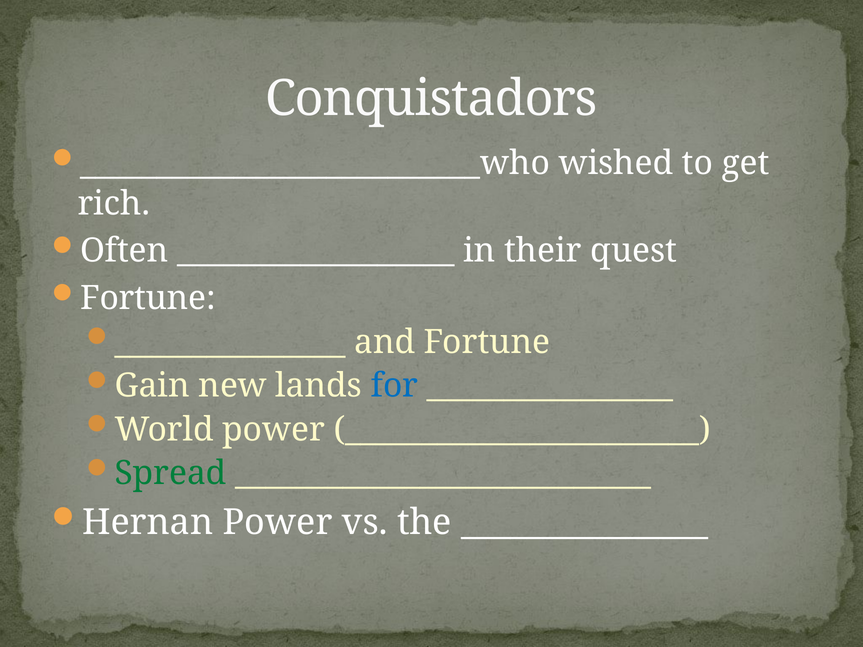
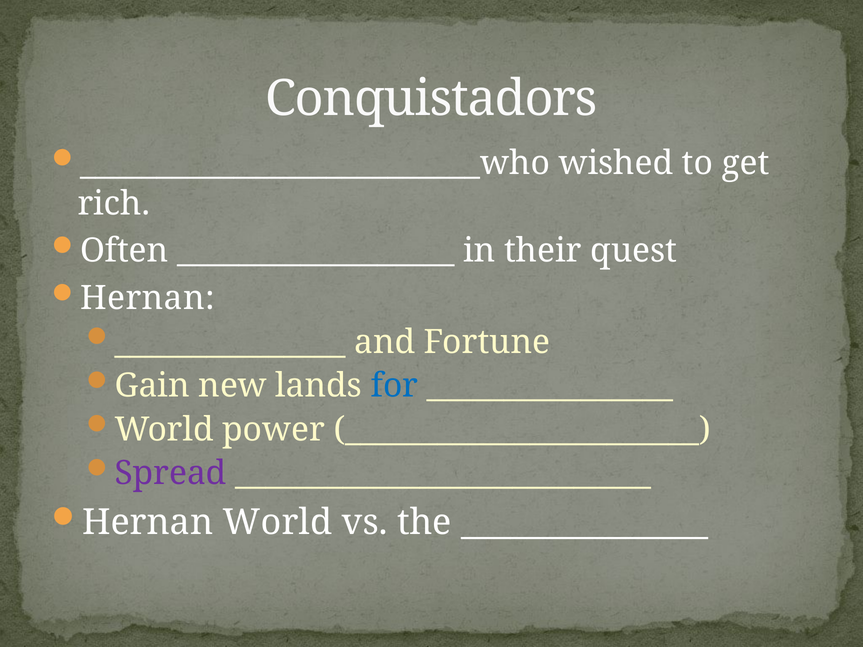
Fortune at (148, 298): Fortune -> Hernan
Spread colour: green -> purple
Hernan Power: Power -> World
